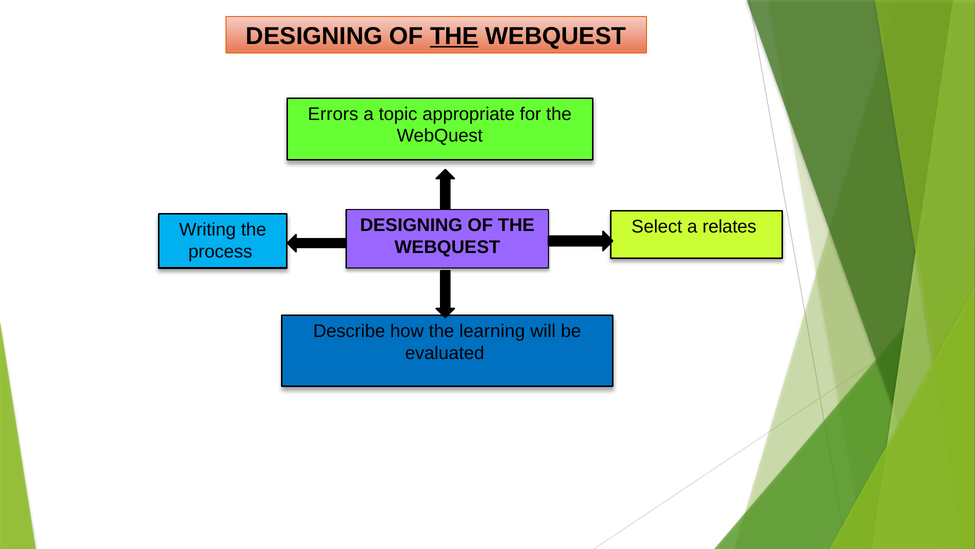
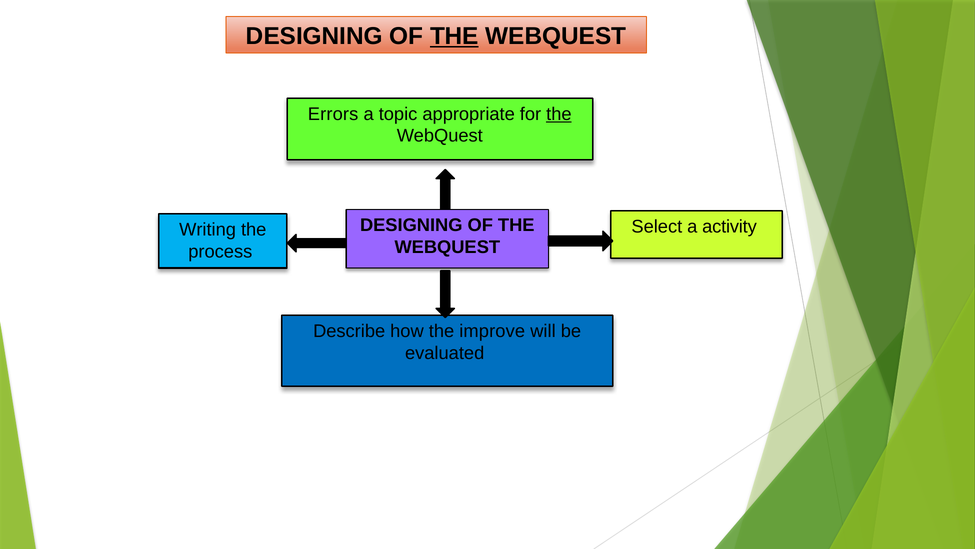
the at (559, 114) underline: none -> present
relates: relates -> activity
learning: learning -> improve
